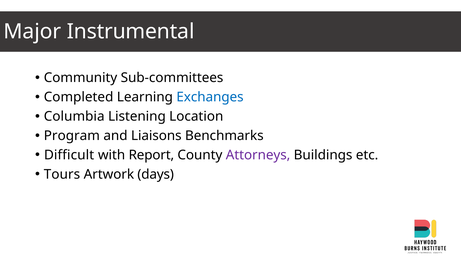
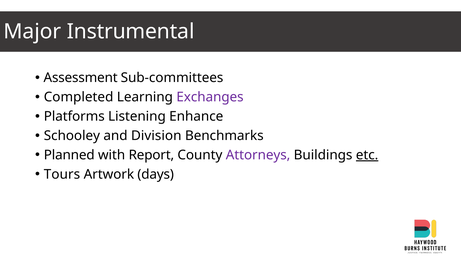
Community: Community -> Assessment
Exchanges colour: blue -> purple
Columbia: Columbia -> Platforms
Location: Location -> Enhance
Program: Program -> Schooley
Liaisons: Liaisons -> Division
Difficult: Difficult -> Planned
etc underline: none -> present
